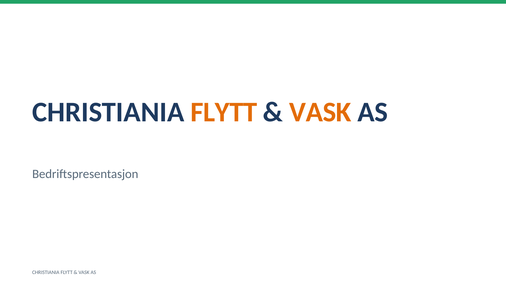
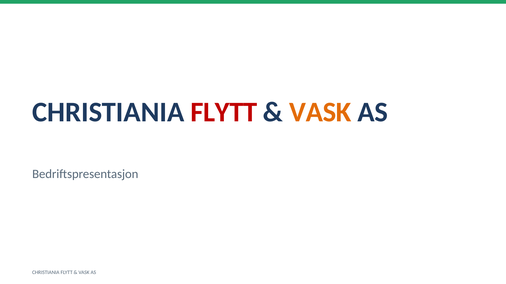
FLYTT at (224, 112) colour: orange -> red
